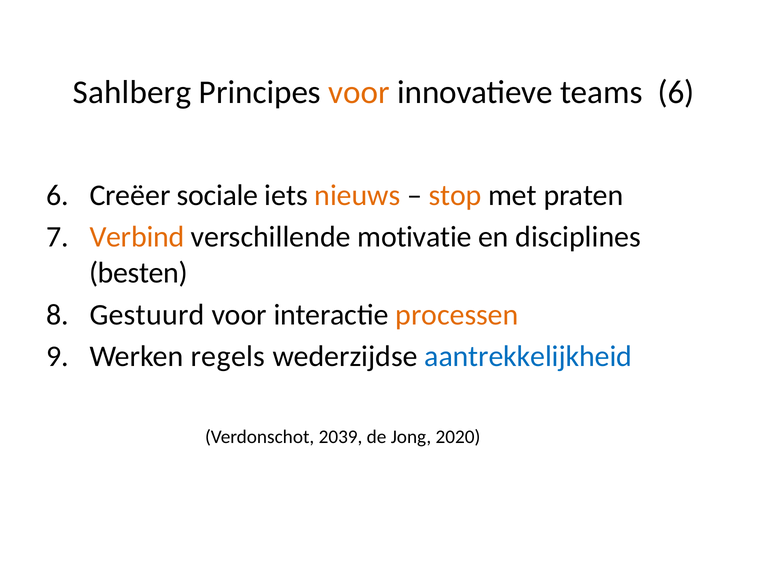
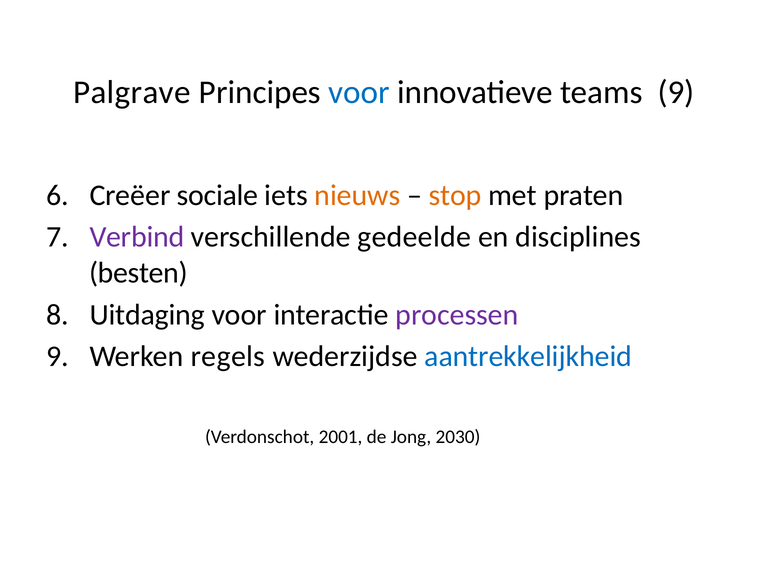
Sahlberg: Sahlberg -> Palgrave
voor at (359, 92) colour: orange -> blue
teams 6: 6 -> 9
Verbind colour: orange -> purple
motivatie: motivatie -> gedeelde
Gestuurd: Gestuurd -> Uitdaging
processen colour: orange -> purple
2039: 2039 -> 2001
2020: 2020 -> 2030
